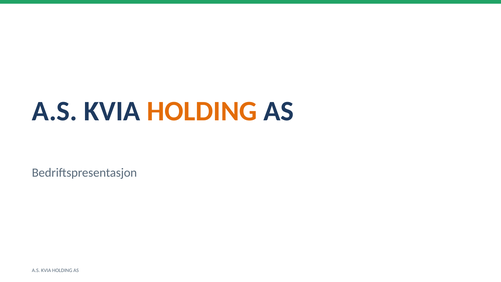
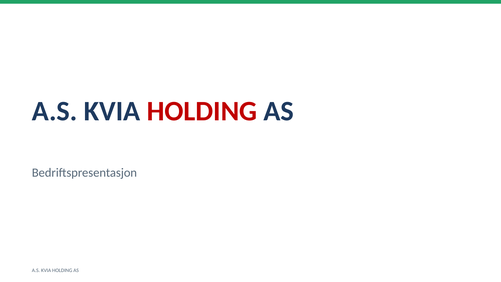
HOLDING at (202, 111) colour: orange -> red
